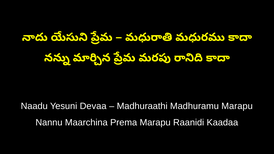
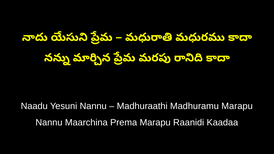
Yesuni Devaa: Devaa -> Nannu
